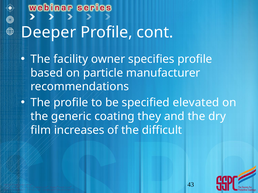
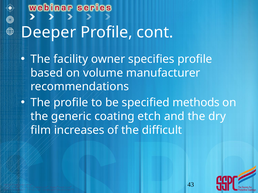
particle: particle -> volume
elevated: elevated -> methods
they: they -> etch
